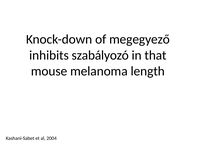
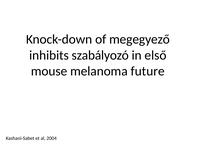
that: that -> első
length: length -> future
